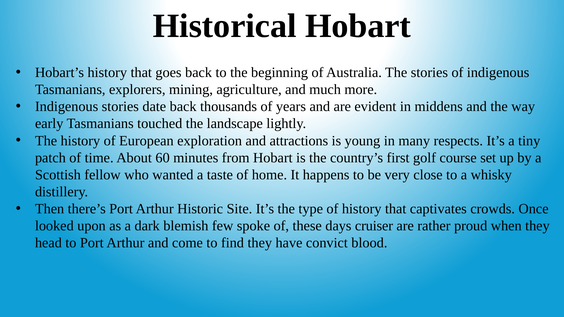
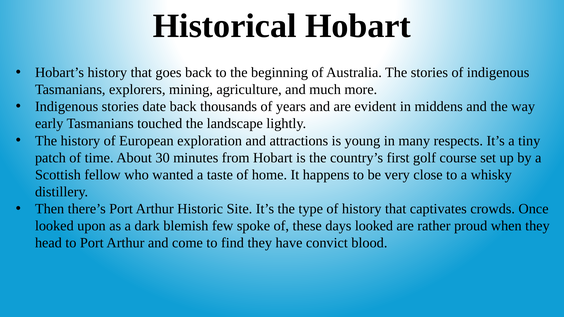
60: 60 -> 30
days cruiser: cruiser -> looked
